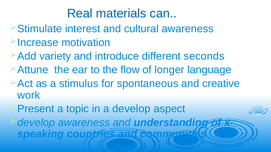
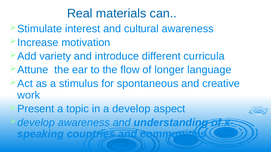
seconds: seconds -> curricula
